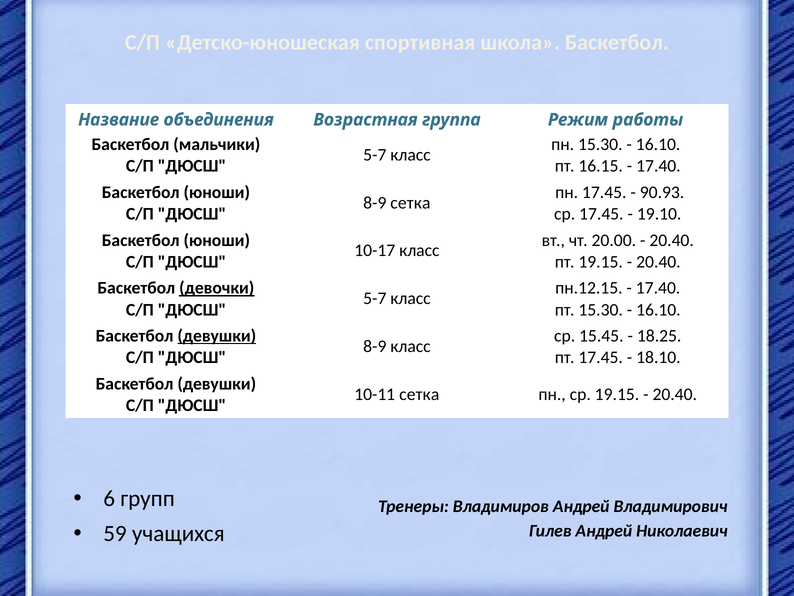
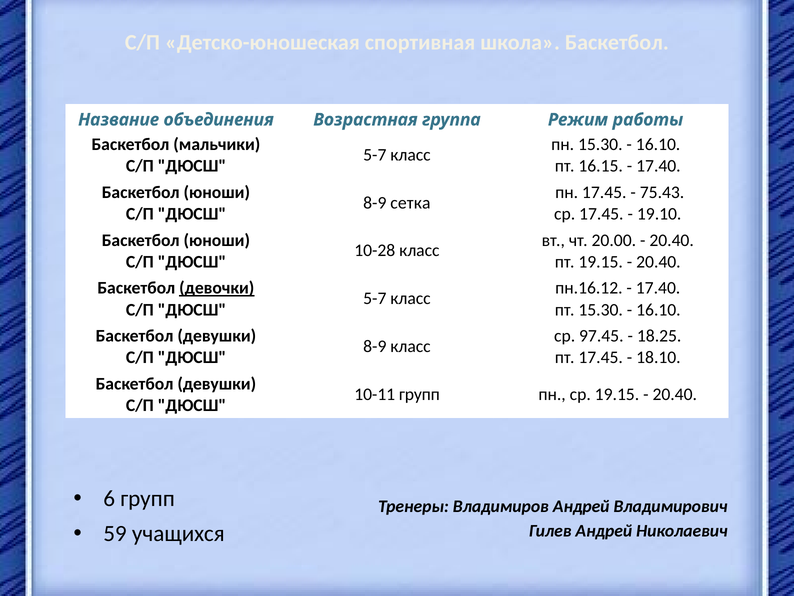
90.93: 90.93 -> 75.43
10-17: 10-17 -> 10-28
пн.12.15: пн.12.15 -> пн.16.12
девушки at (217, 336) underline: present -> none
15.45: 15.45 -> 97.45
10-11 сетка: сетка -> групп
